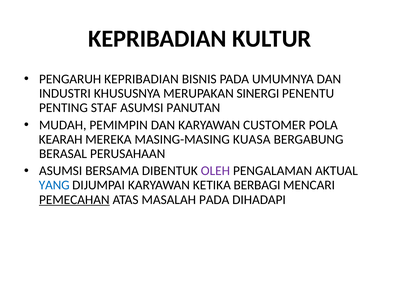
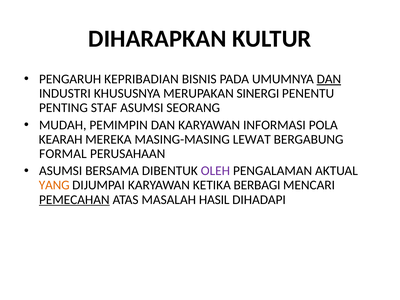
KEPRIBADIAN at (157, 39): KEPRIBADIAN -> DIHARAPKAN
DAN at (329, 79) underline: none -> present
PANUTAN: PANUTAN -> SEORANG
CUSTOMER: CUSTOMER -> INFORMASI
KUASA: KUASA -> LEWAT
BERASAL: BERASAL -> FORMAL
YANG colour: blue -> orange
MASALAH PADA: PADA -> HASIL
